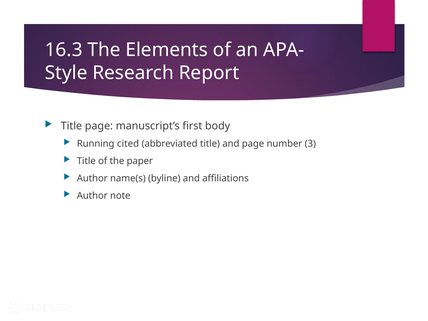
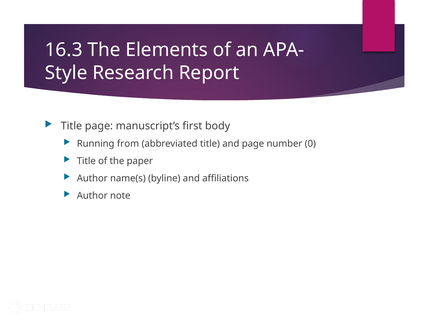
cited: cited -> from
3: 3 -> 0
